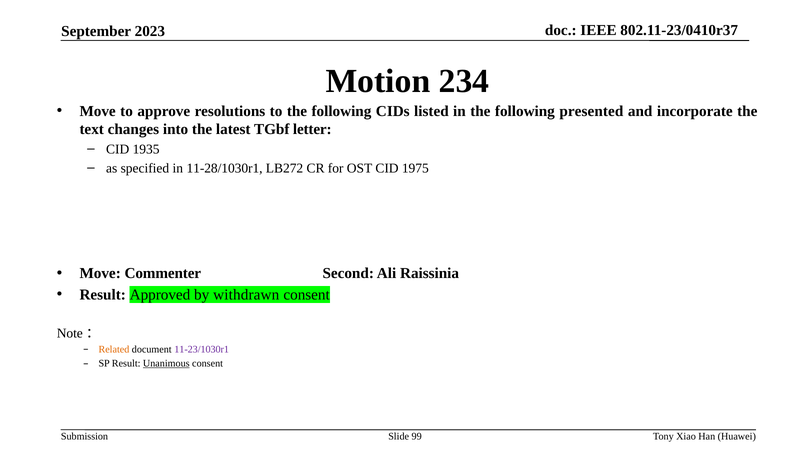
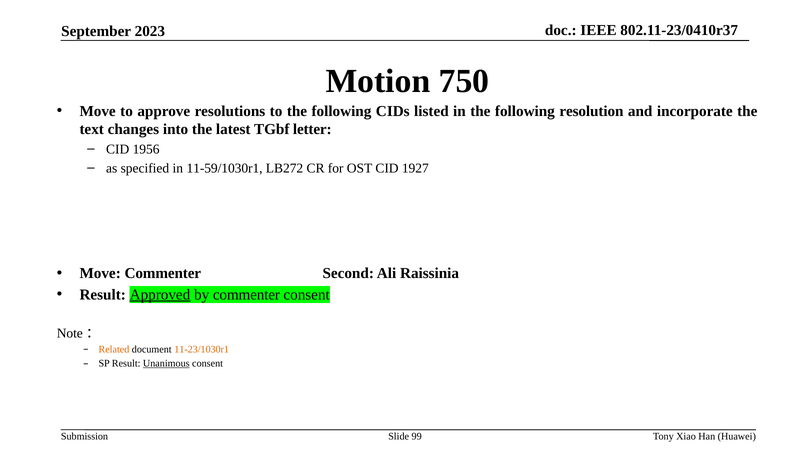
234: 234 -> 750
presented: presented -> resolution
1935: 1935 -> 1956
11-28/1030r1: 11-28/1030r1 -> 11-59/1030r1
1975: 1975 -> 1927
Approved underline: none -> present
by withdrawn: withdrawn -> commenter
11-23/1030r1 colour: purple -> orange
